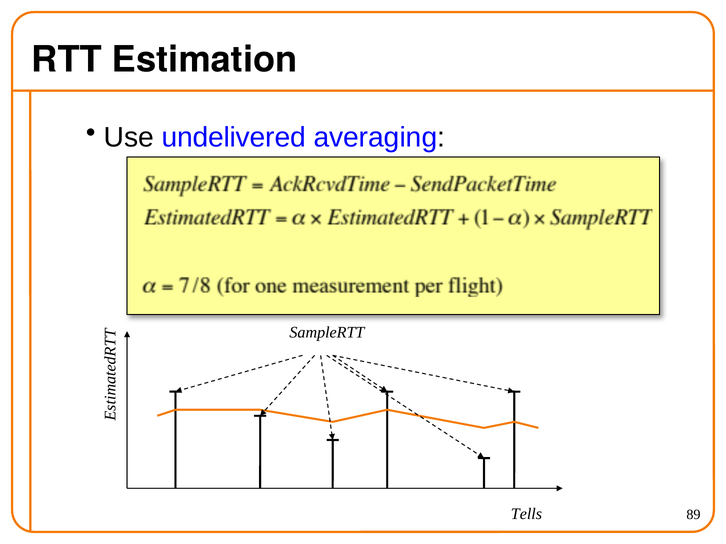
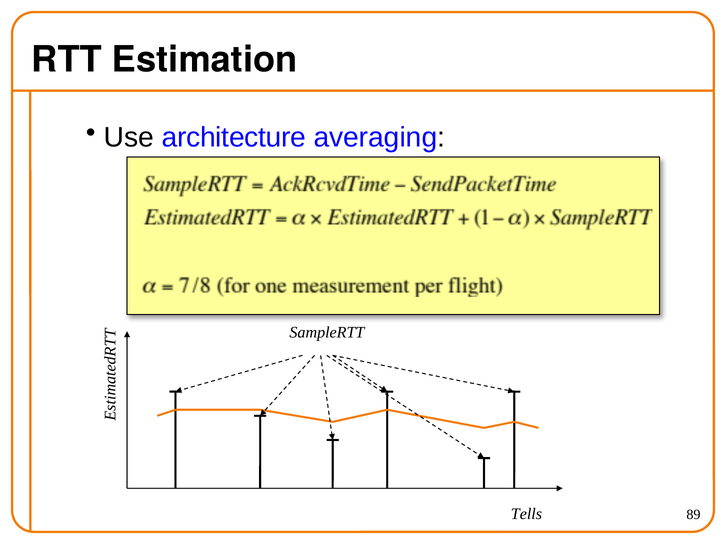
undelivered: undelivered -> architecture
